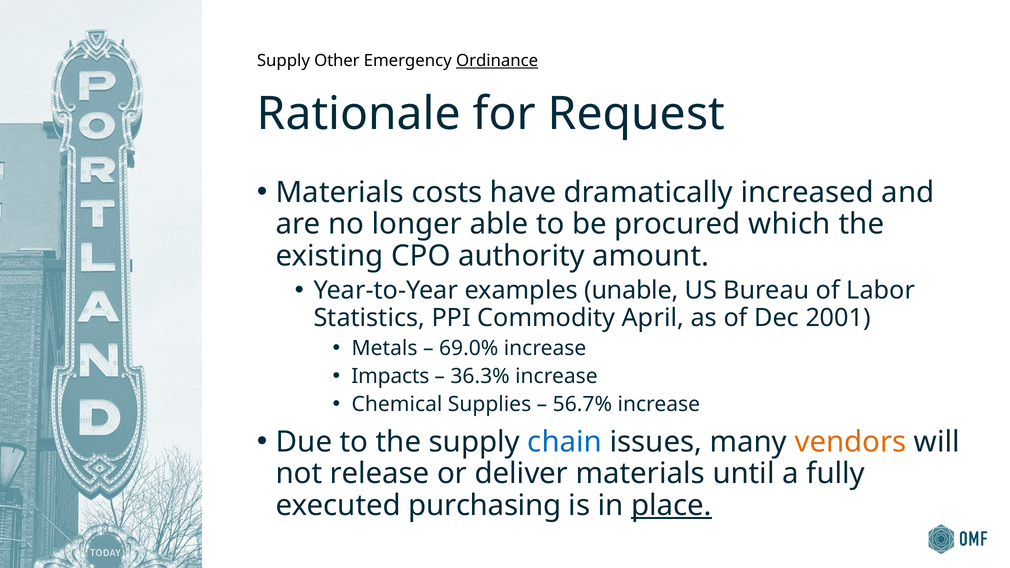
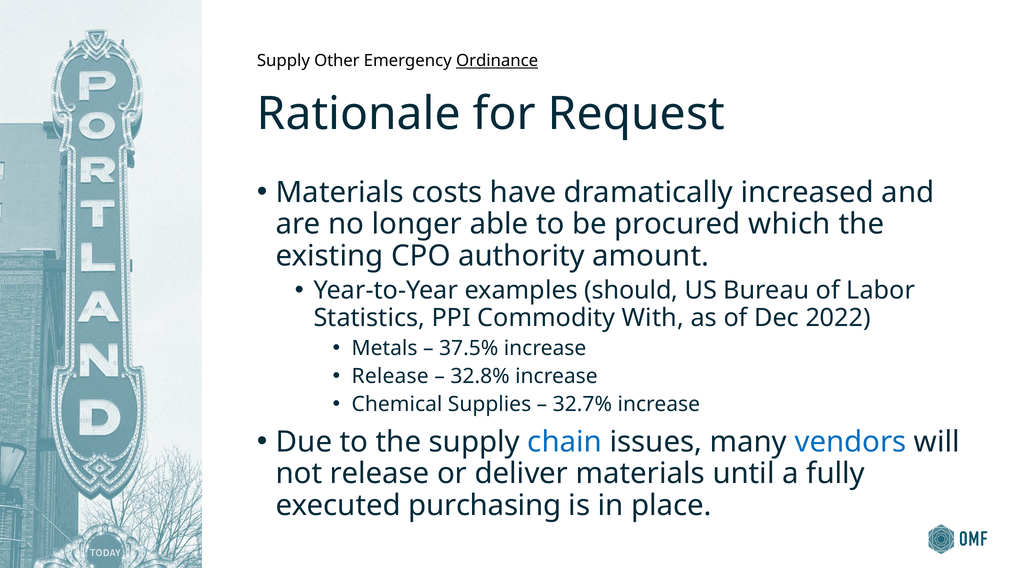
unable: unable -> should
April: April -> With
2001: 2001 -> 2022
69.0%: 69.0% -> 37.5%
Impacts at (390, 376): Impacts -> Release
36.3%: 36.3% -> 32.8%
56.7%: 56.7% -> 32.7%
vendors colour: orange -> blue
place underline: present -> none
